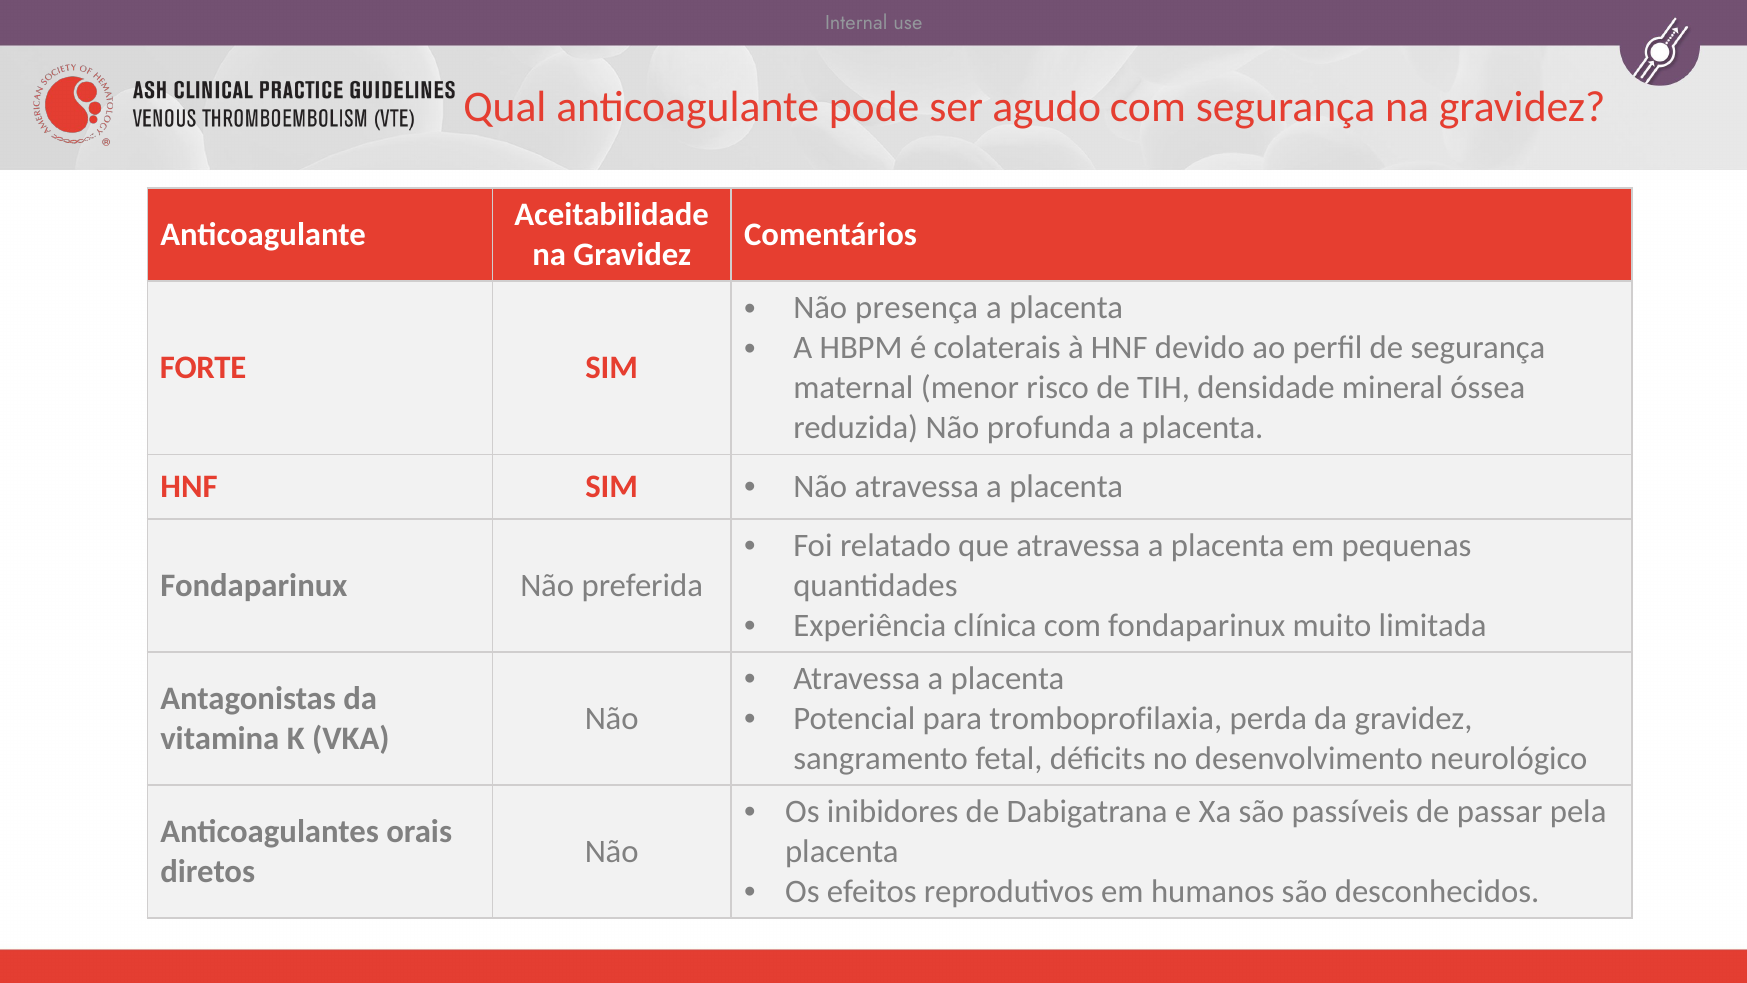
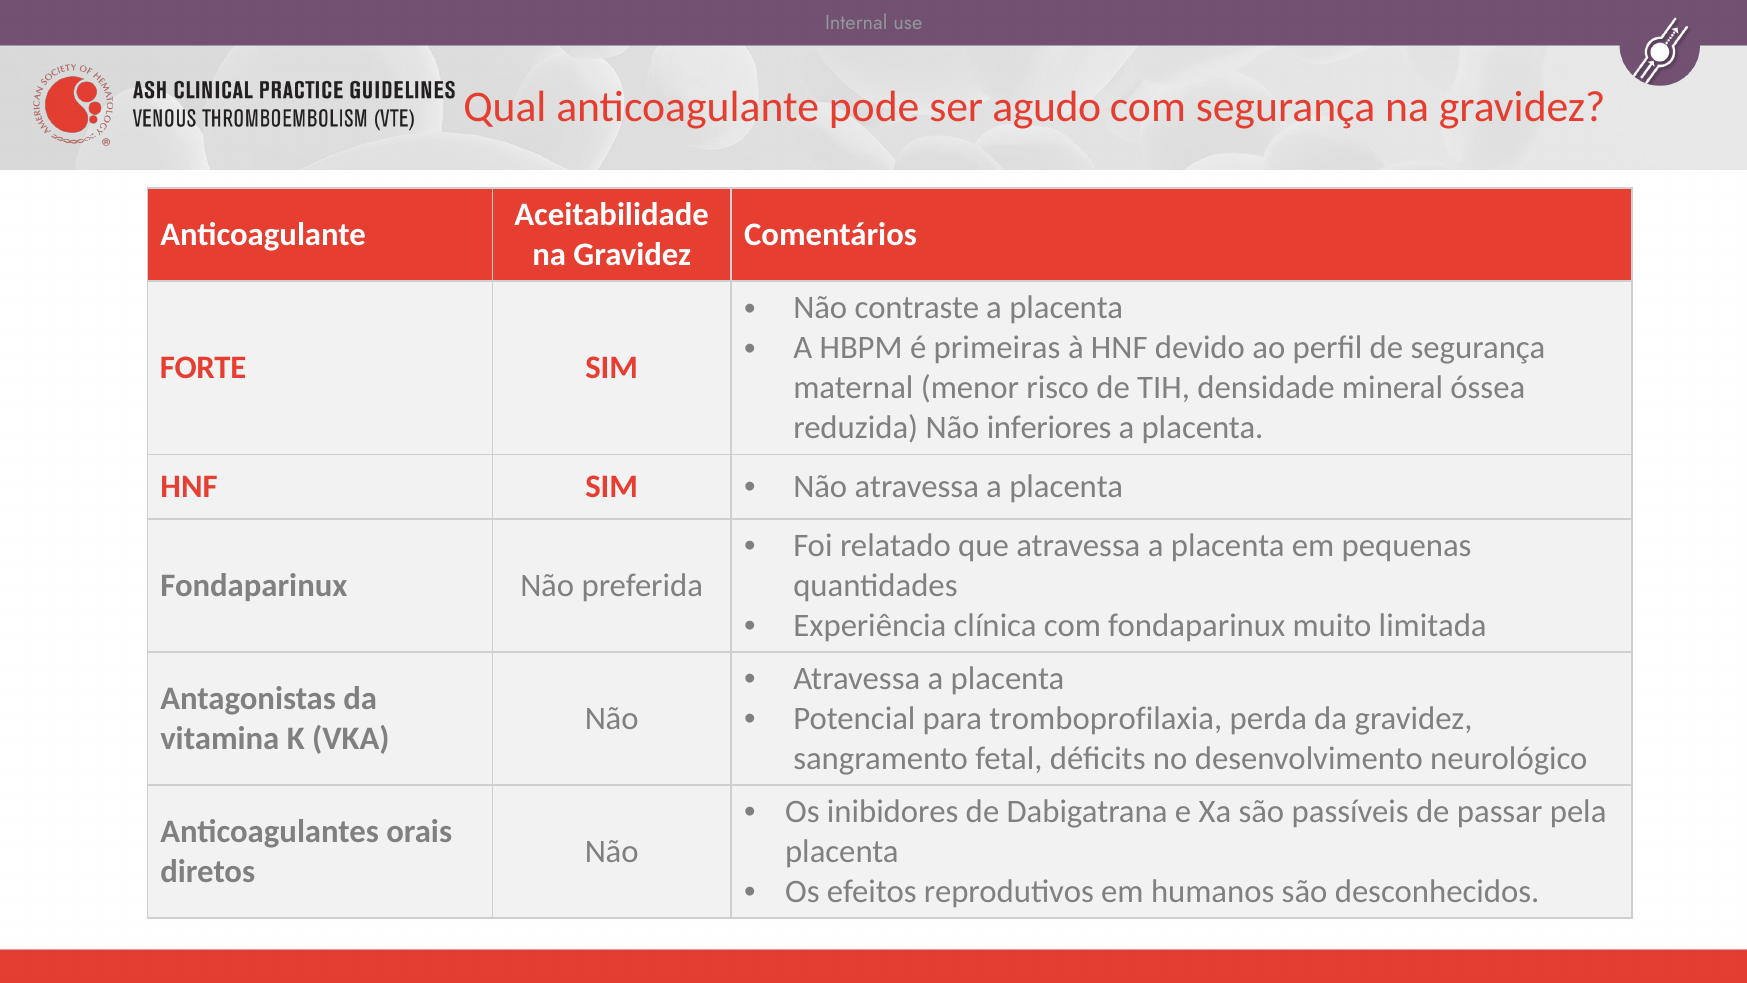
presença: presença -> contraste
colaterais: colaterais -> primeiras
profunda: profunda -> inferiores
